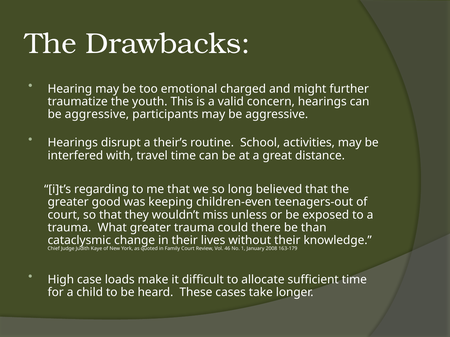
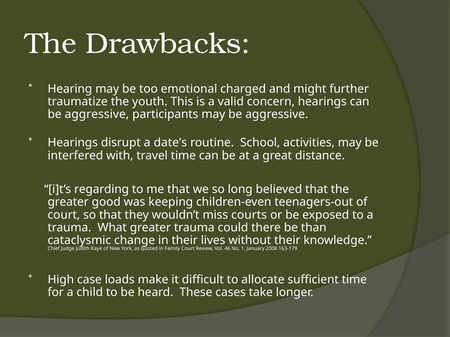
their’s: their’s -> date’s
unless: unless -> courts
